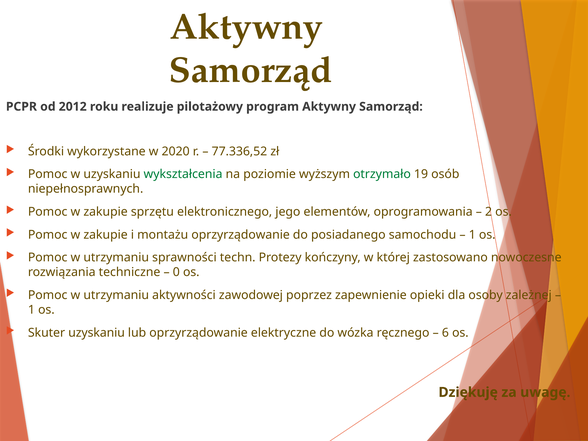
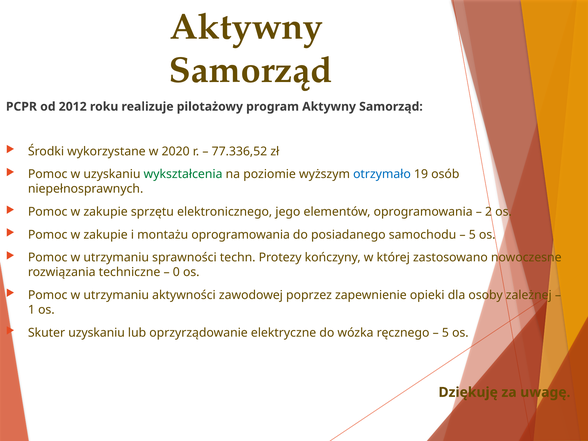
otrzymało colour: green -> blue
montażu oprzyrządowanie: oprzyrządowanie -> oprogramowania
1 at (472, 235): 1 -> 5
6 at (445, 333): 6 -> 5
